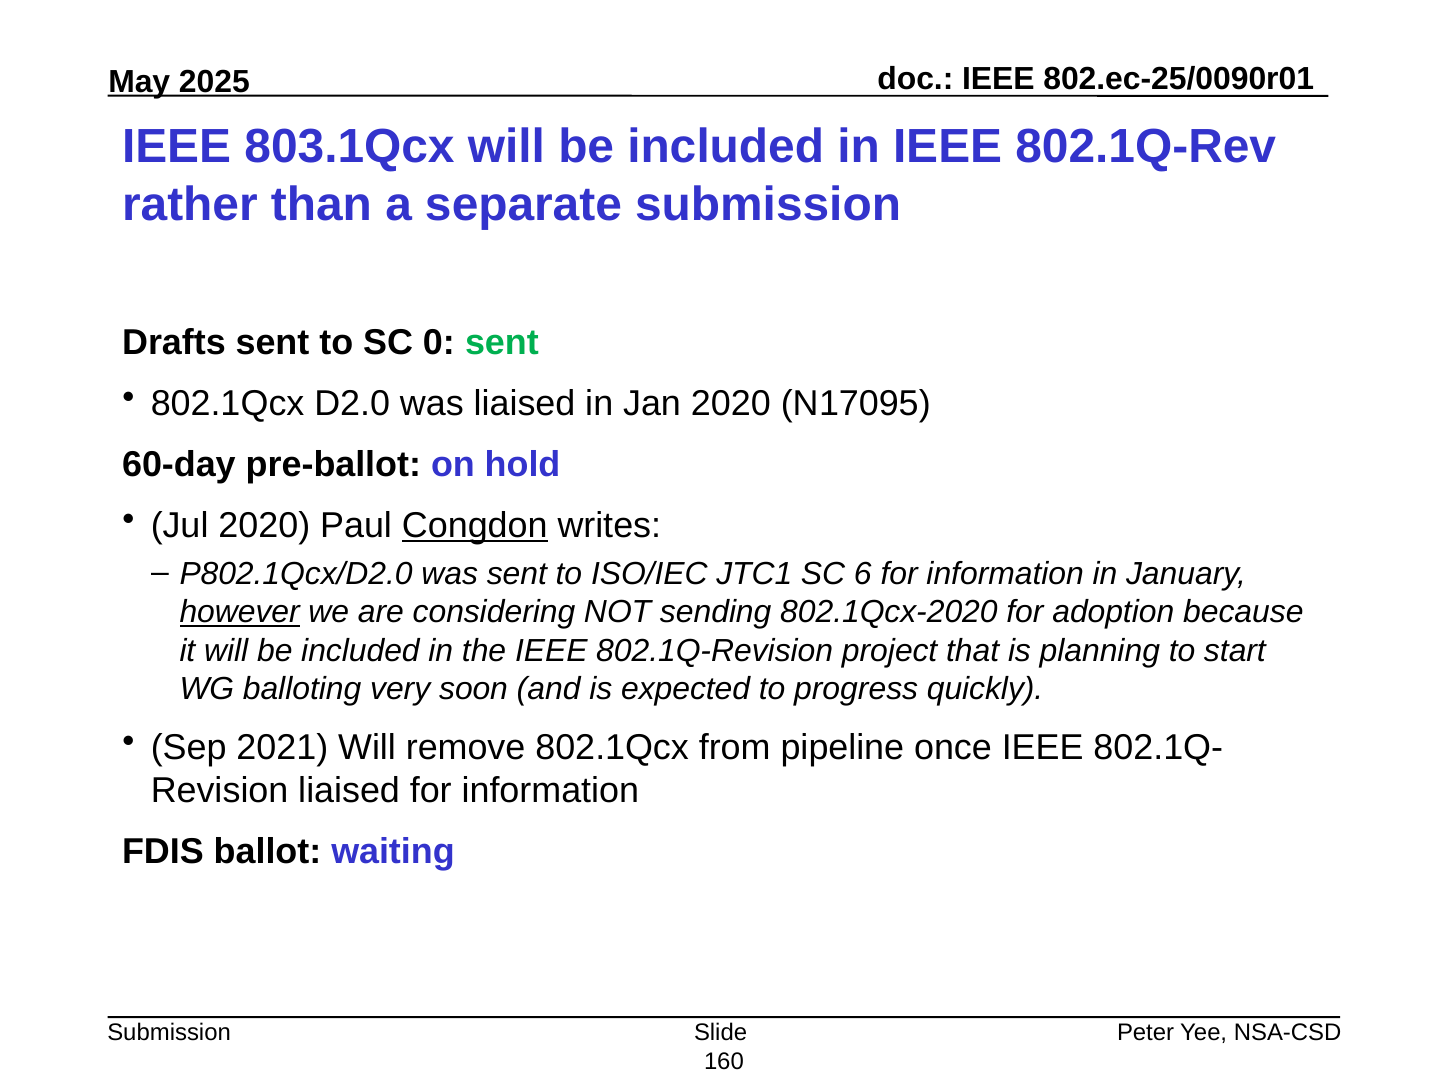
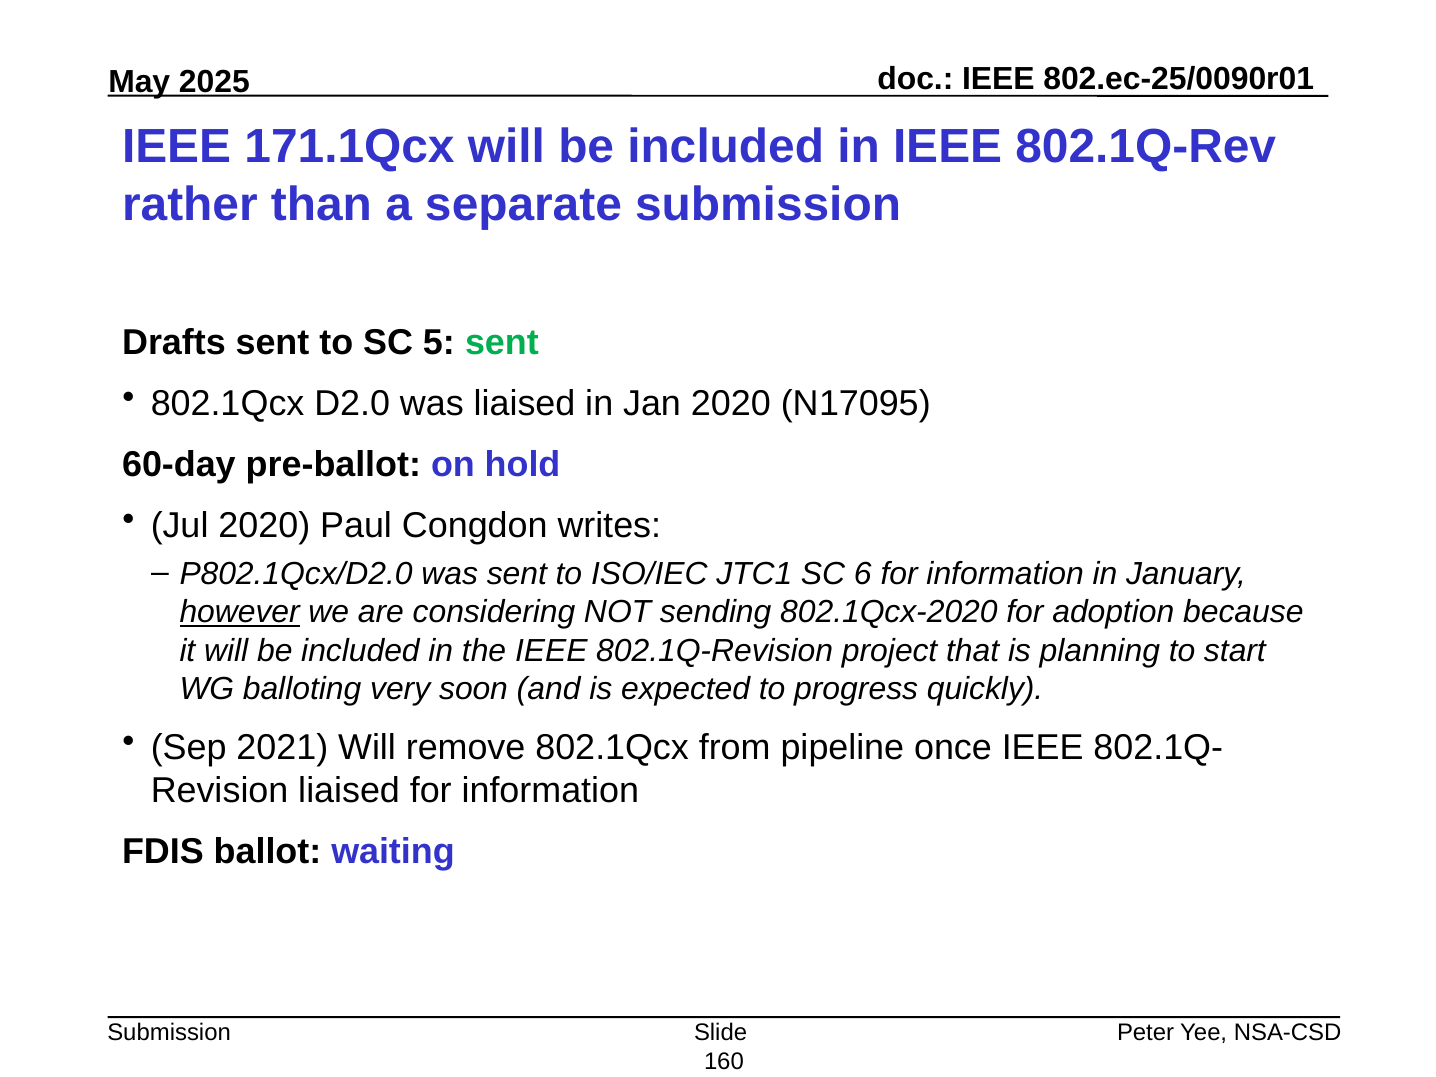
803.1Qcx: 803.1Qcx -> 171.1Qcx
0: 0 -> 5
Congdon underline: present -> none
